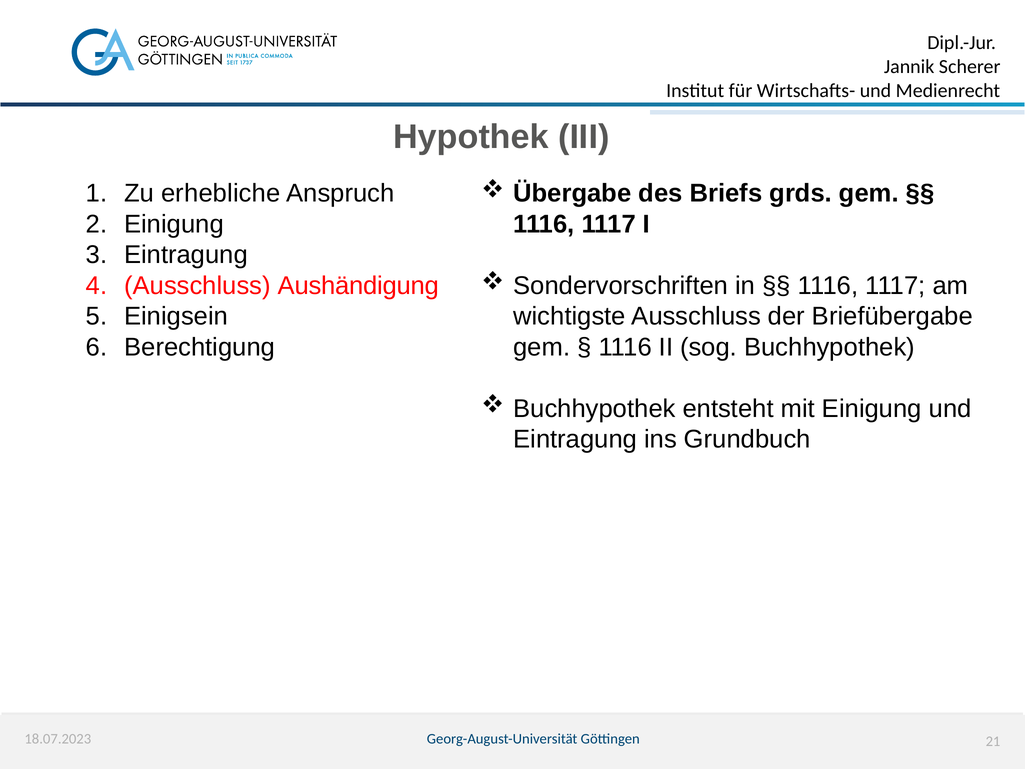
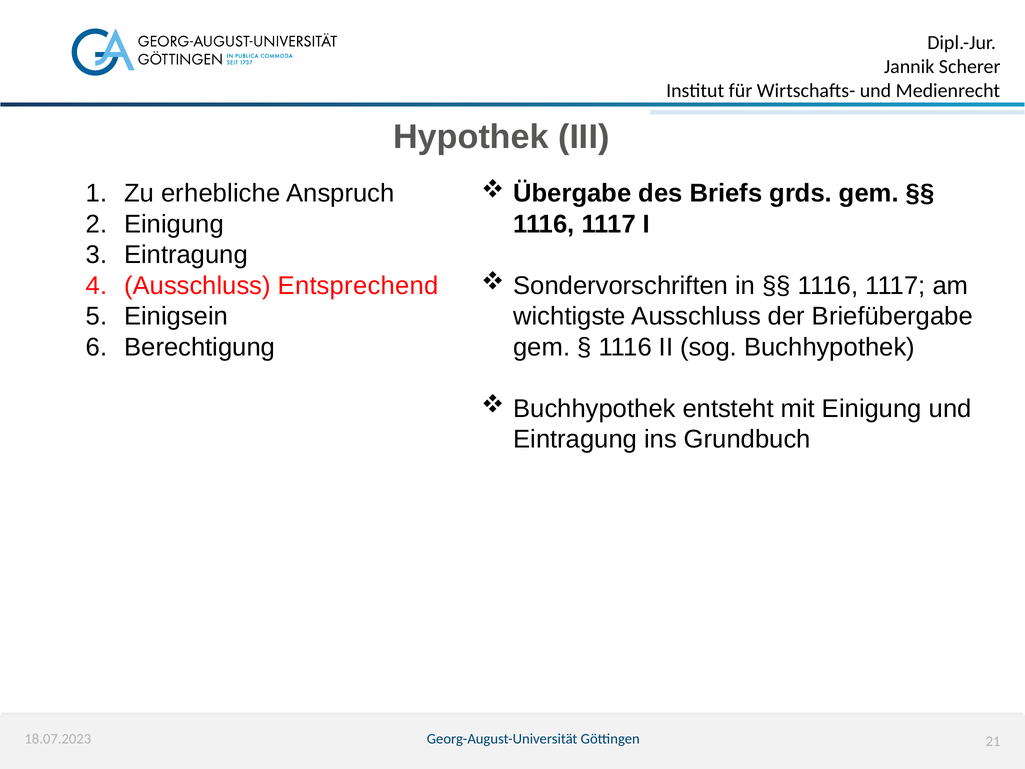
Aushändigung: Aushändigung -> Entsprechend
